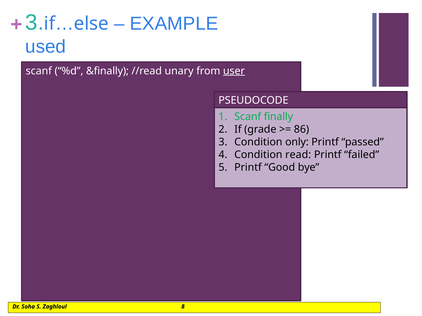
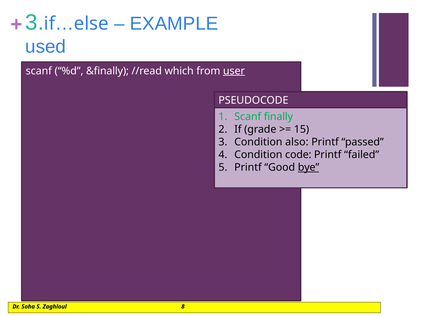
unary: unary -> which
86: 86 -> 15
only: only -> also
read: read -> code
bye underline: none -> present
